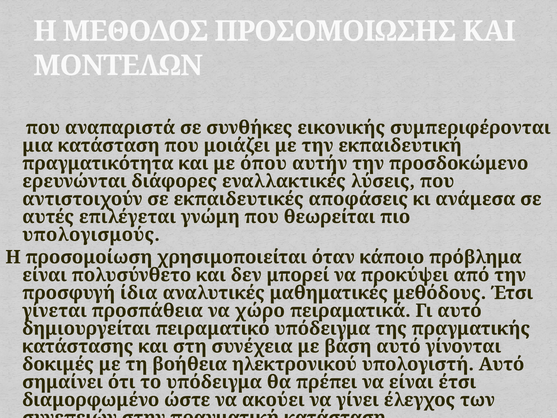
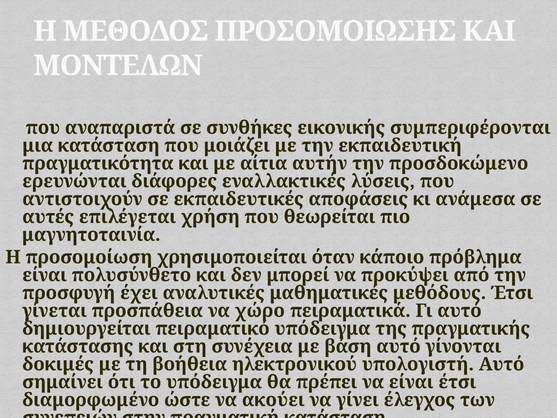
όπου: όπου -> αίτια
γνώμη: γνώμη -> χρήση
υπολογισμούς: υπολογισμούς -> μαγνητοταινία
ίδια: ίδια -> έχει
